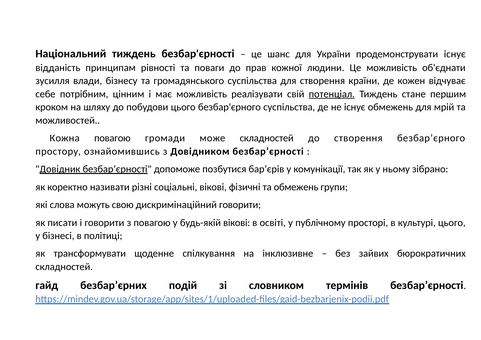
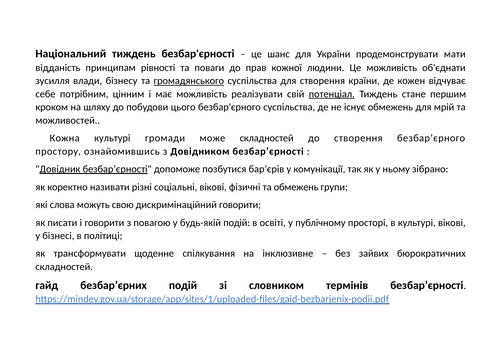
продемонструвати існує: існує -> мати
громадянського underline: none -> present
Кожна повагою: повагою -> культурі
будь-якій вікові: вікові -> подій
культурі цього: цього -> вікові
